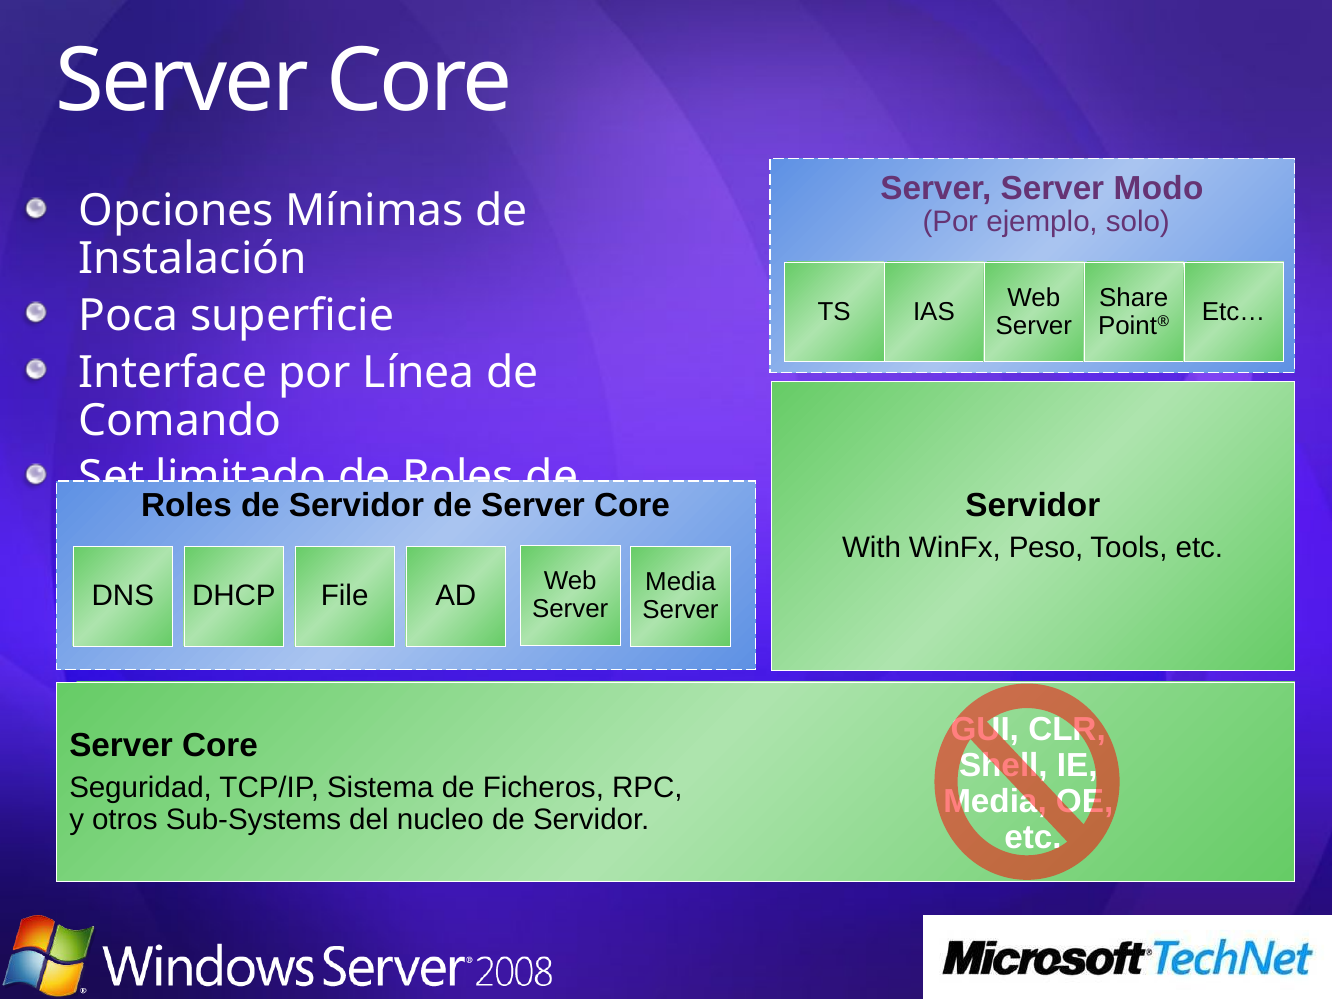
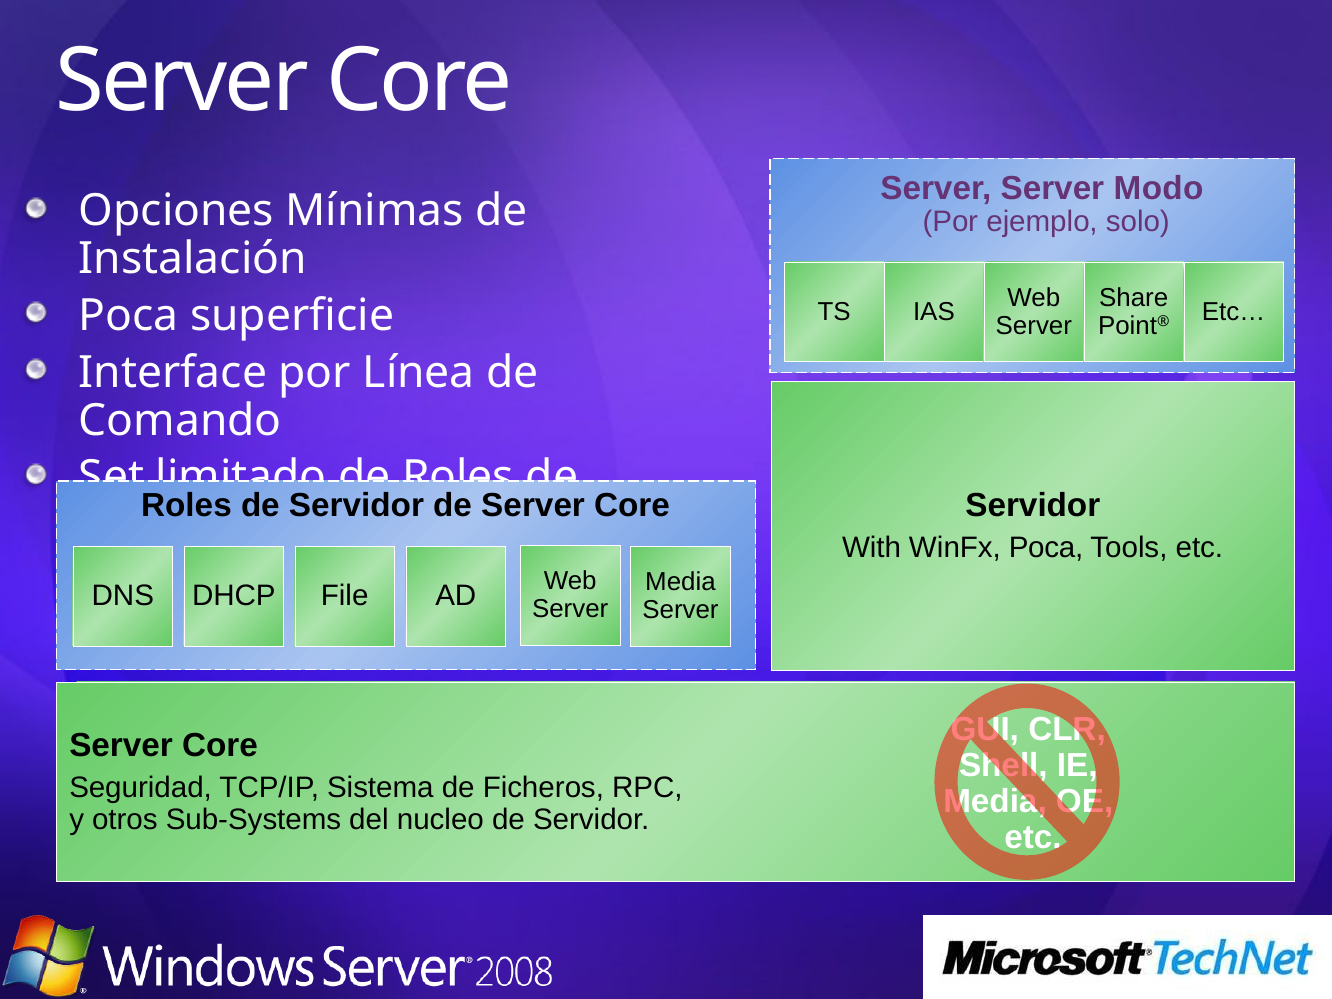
WinFx Peso: Peso -> Poca
